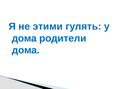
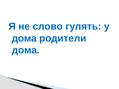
этими: этими -> слово
